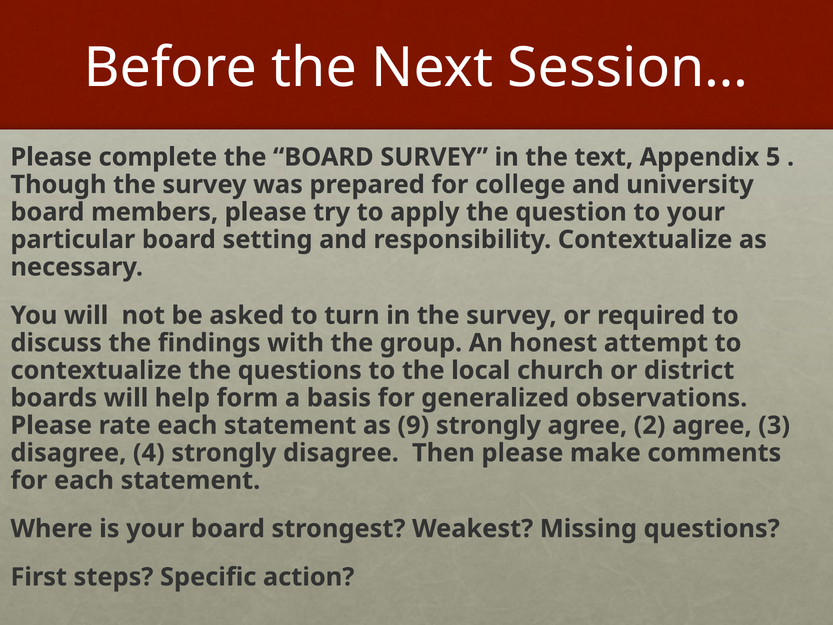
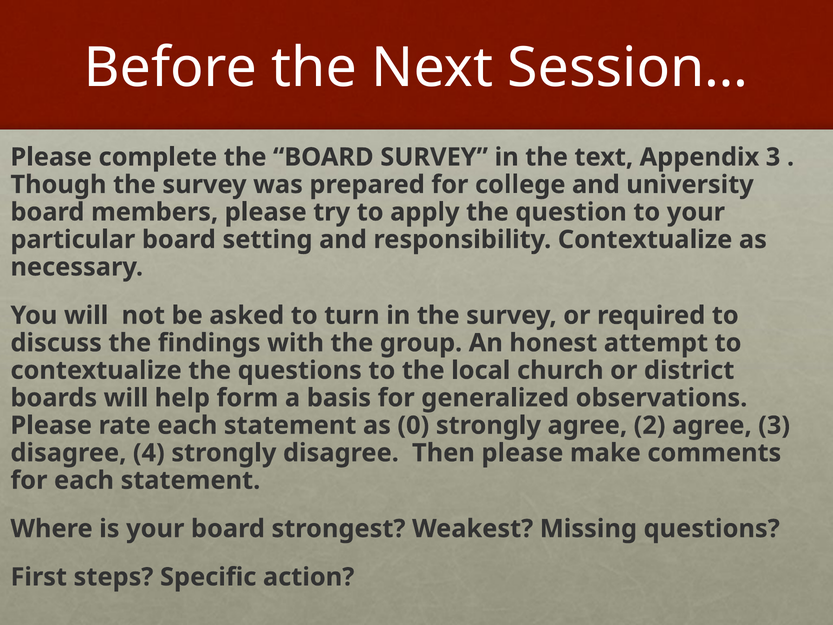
Appendix 5: 5 -> 3
9: 9 -> 0
